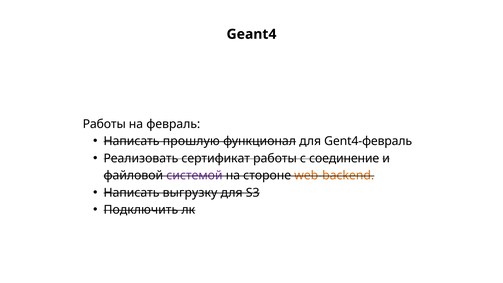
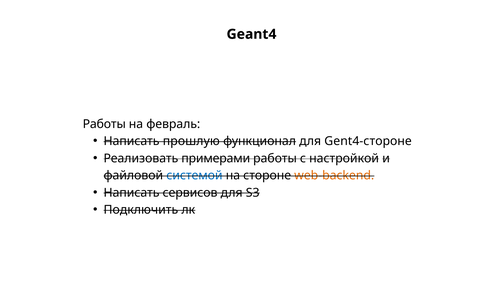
Gent4-февраль: Gent4-февраль -> Gent4-стороне
сертификат: сертификат -> примерами
соединение: соединение -> настройкой
системой colour: purple -> blue
выгрузку: выгрузку -> сервисов
